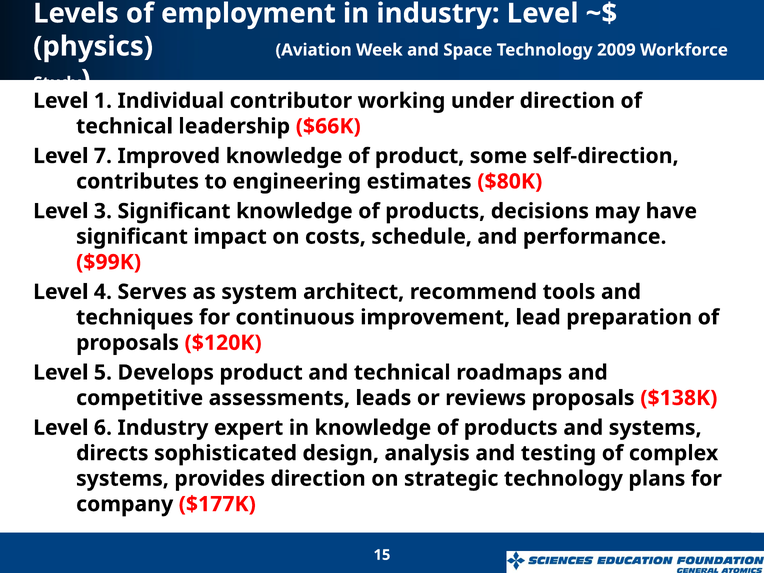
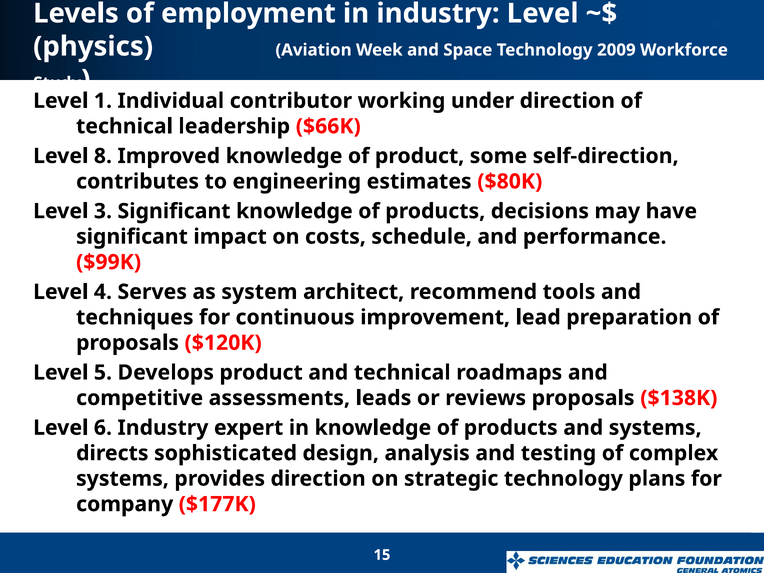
7: 7 -> 8
